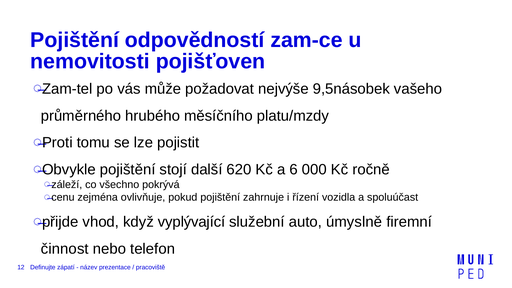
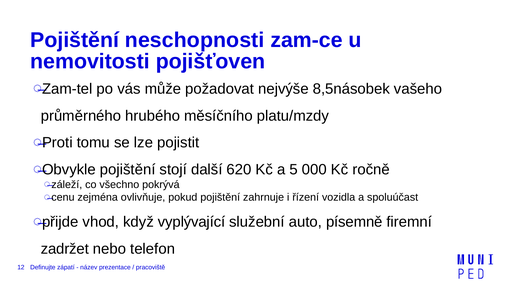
odpovědností: odpovědností -> neschopnosti
9,5násobek: 9,5násobek -> 8,5násobek
6: 6 -> 5
úmyslně: úmyslně -> písemně
činnost: činnost -> zadržet
